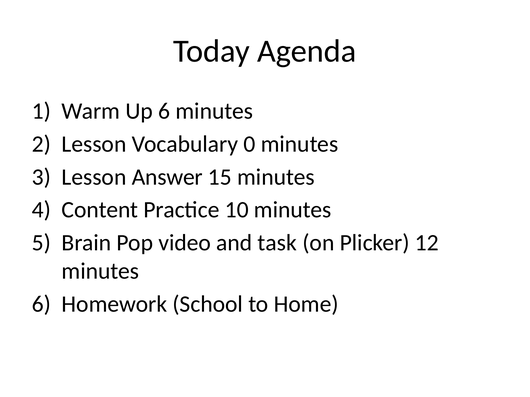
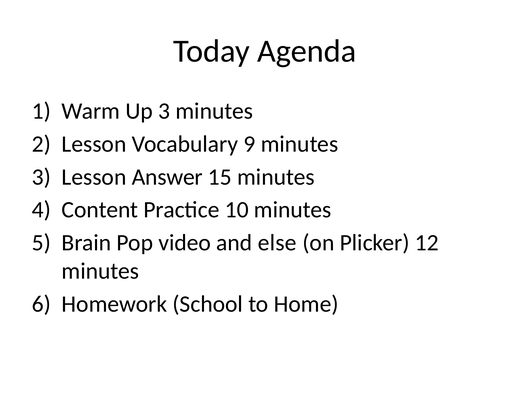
Up 6: 6 -> 3
0: 0 -> 9
task: task -> else
